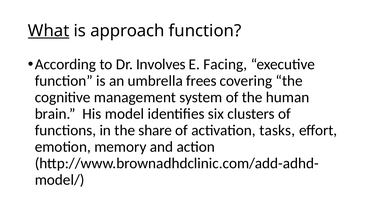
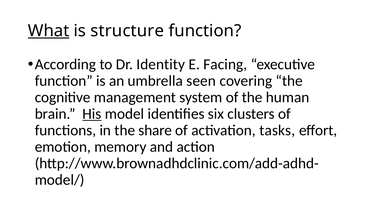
approach: approach -> structure
Involves: Involves -> Identity
frees: frees -> seen
His underline: none -> present
